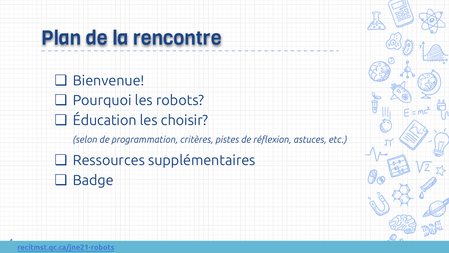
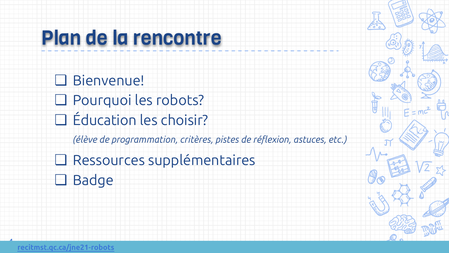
selon: selon -> élève
